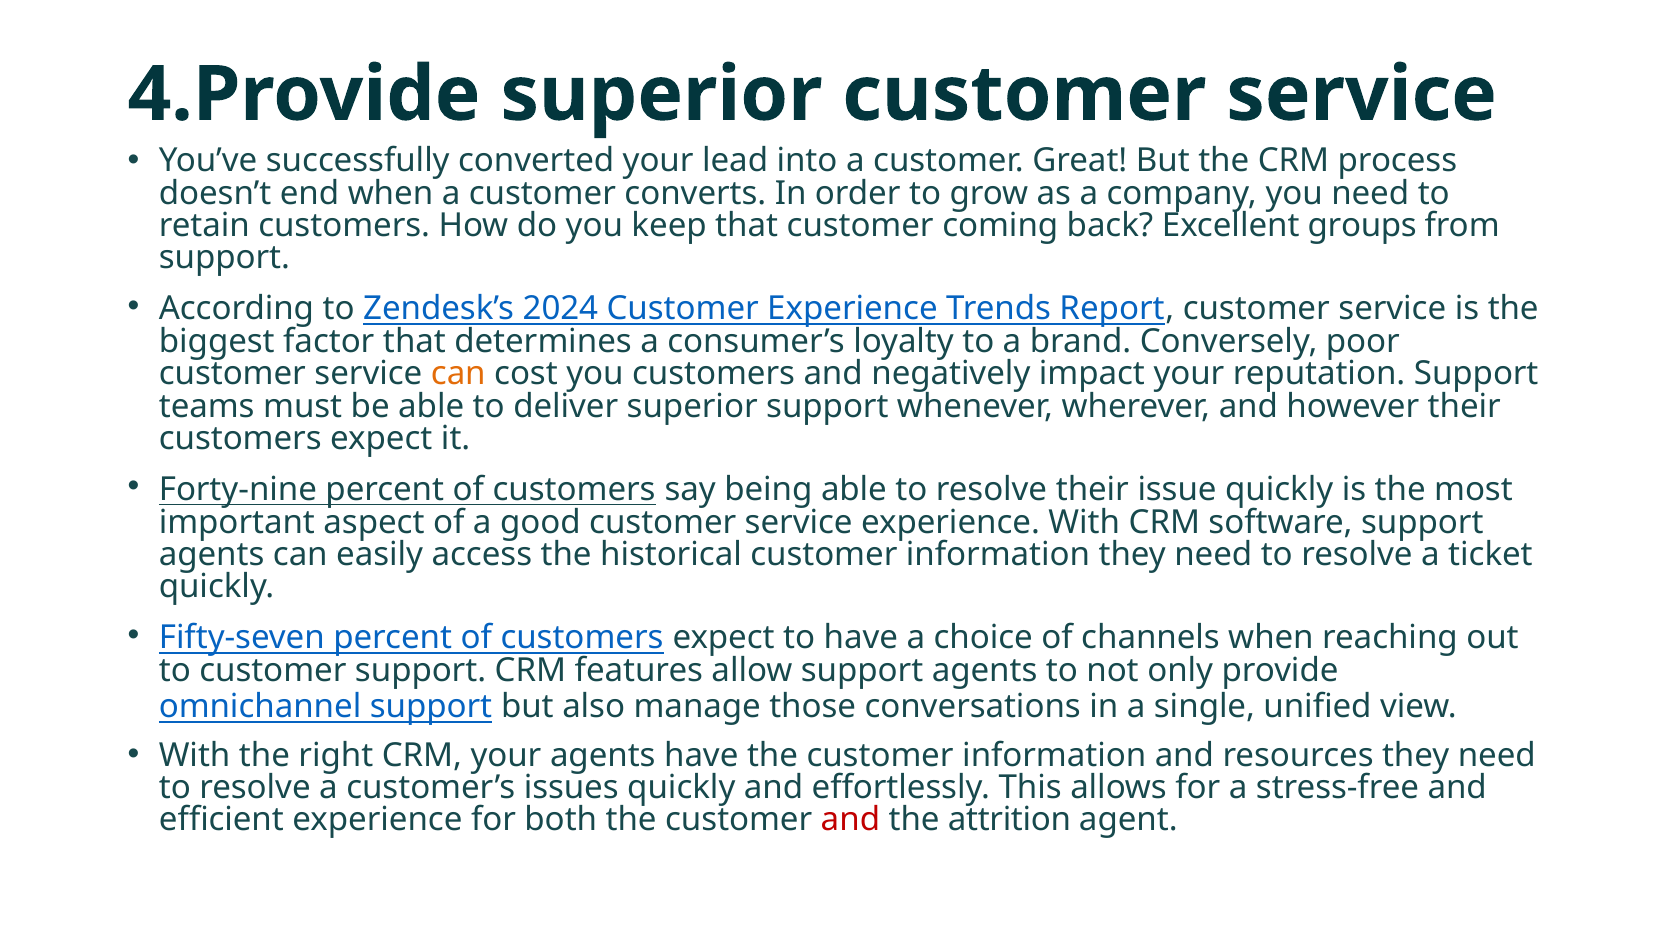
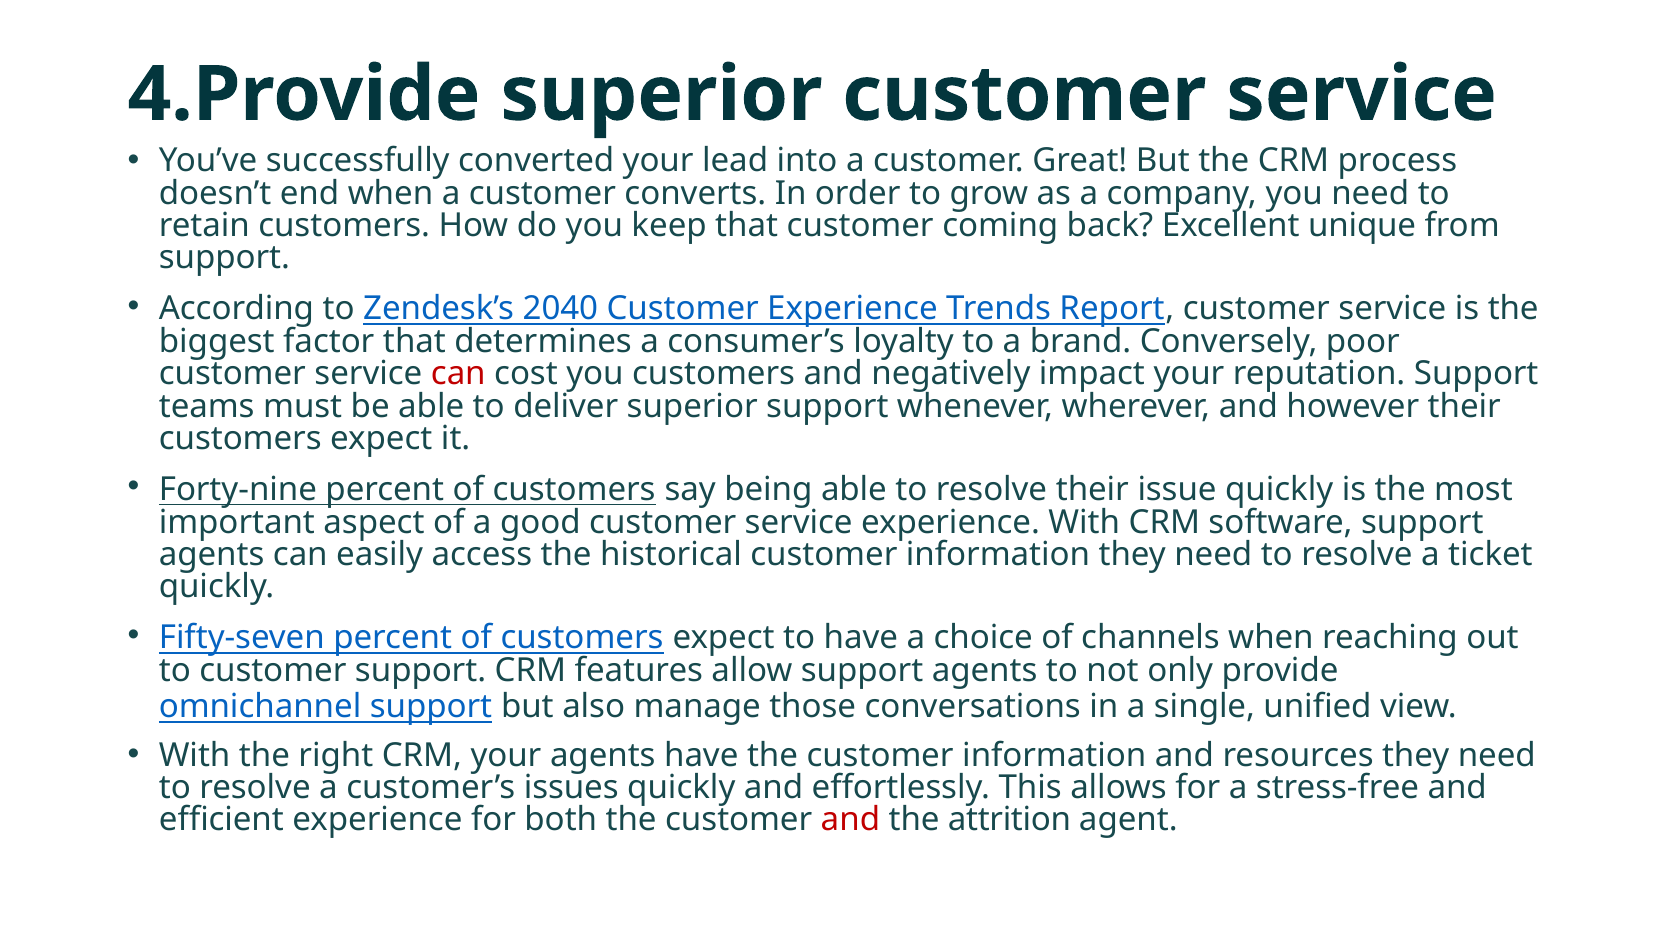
groups: groups -> unique
2024: 2024 -> 2040
can at (458, 374) colour: orange -> red
